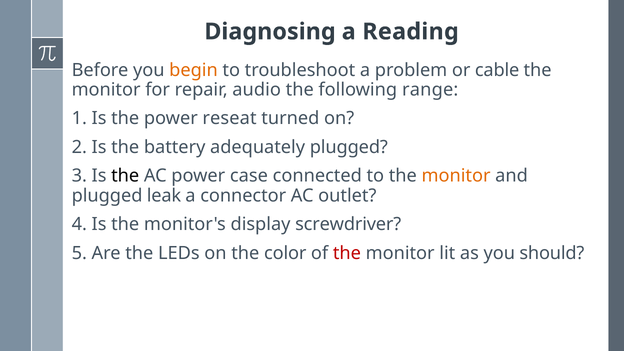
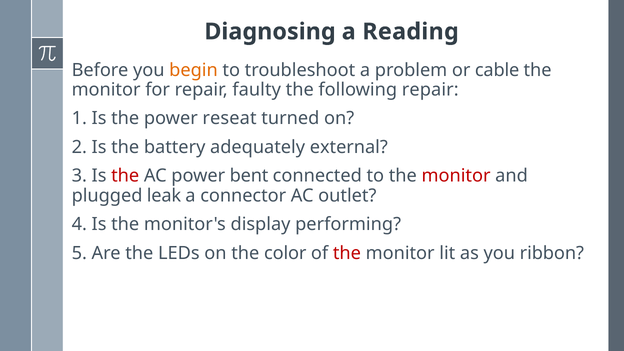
audio: audio -> faulty
following range: range -> repair
adequately plugged: plugged -> external
the at (125, 176) colour: black -> red
case: case -> bent
monitor at (456, 176) colour: orange -> red
screwdriver: screwdriver -> performing
should: should -> ribbon
